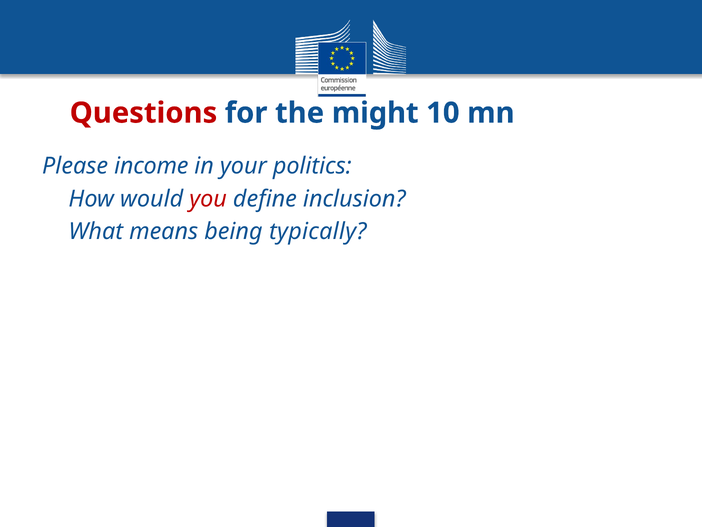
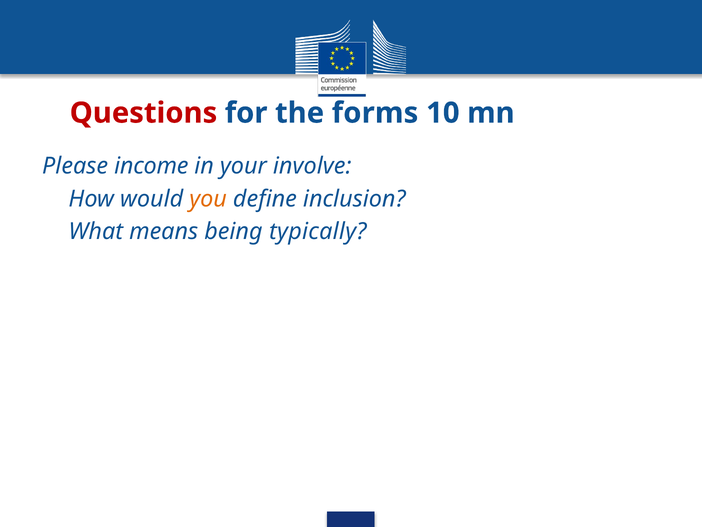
might: might -> forms
politics: politics -> involve
you colour: red -> orange
